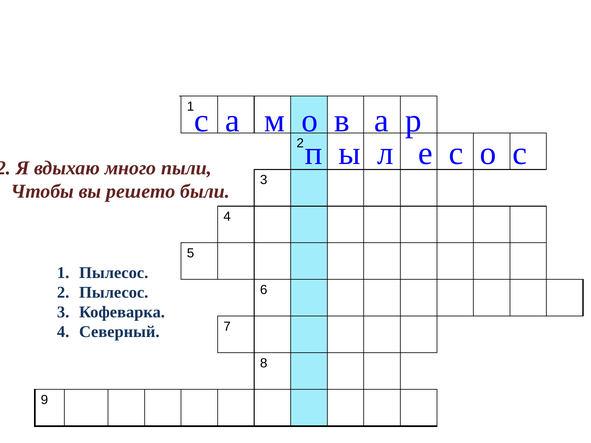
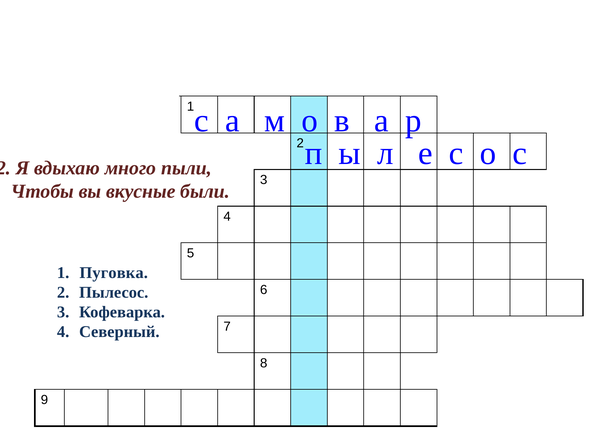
решето: решето -> вкусные
1 Пылесос: Пылесос -> Пуговка
